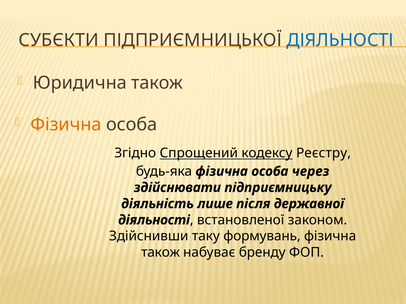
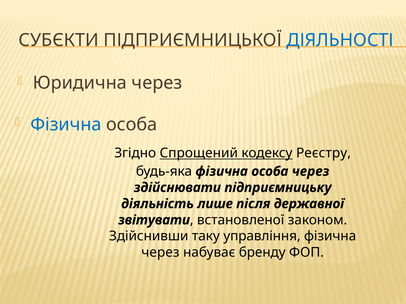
Юридична також: також -> через
Фізична at (66, 125) colour: orange -> blue
діяльності at (154, 220): діяльності -> звітувати
формувань: формувань -> управління
також at (161, 253): також -> через
